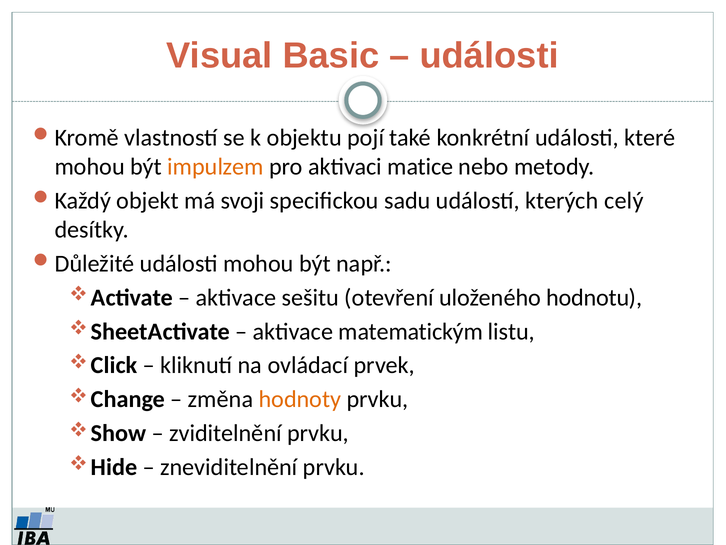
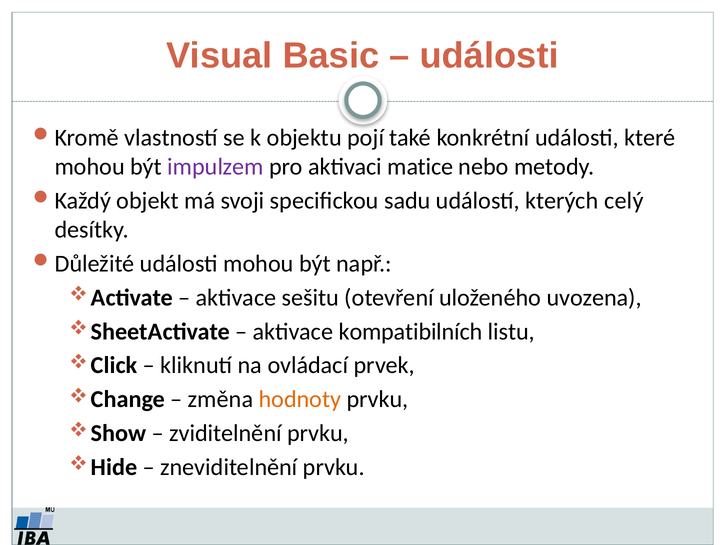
impulzem colour: orange -> purple
hodnotu: hodnotu -> uvozena
matematickým: matematickým -> kompatibilních
